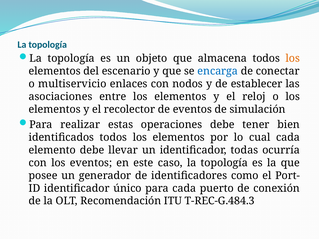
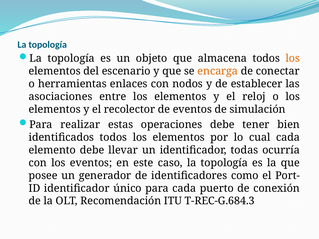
encarga colour: blue -> orange
multiservicio: multiservicio -> herramientas
T-REC-G.484.3: T-REC-G.484.3 -> T-REC-G.684.3
